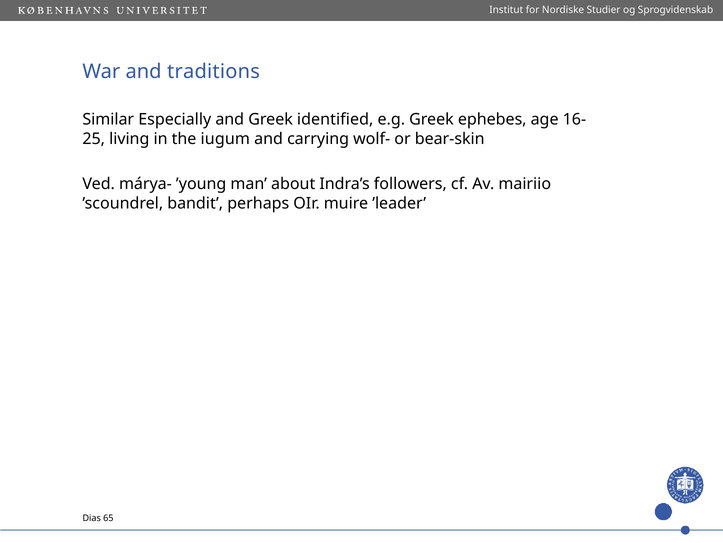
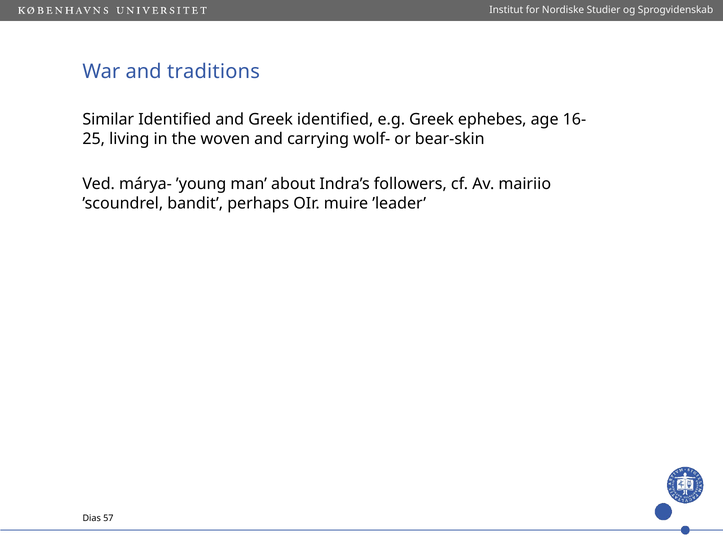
Similar Especially: Especially -> Identified
iugum: iugum -> woven
65: 65 -> 57
